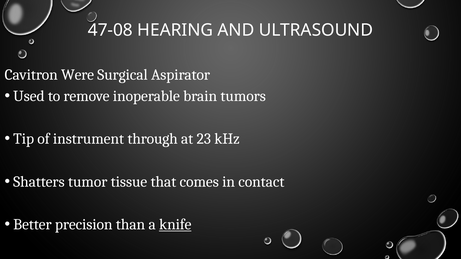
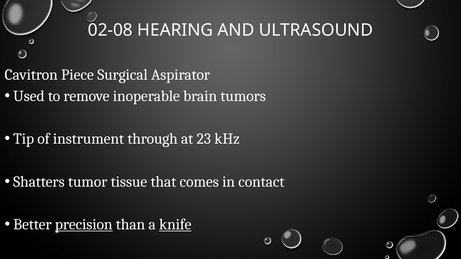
47-08: 47-08 -> 02-08
Were: Were -> Piece
precision underline: none -> present
